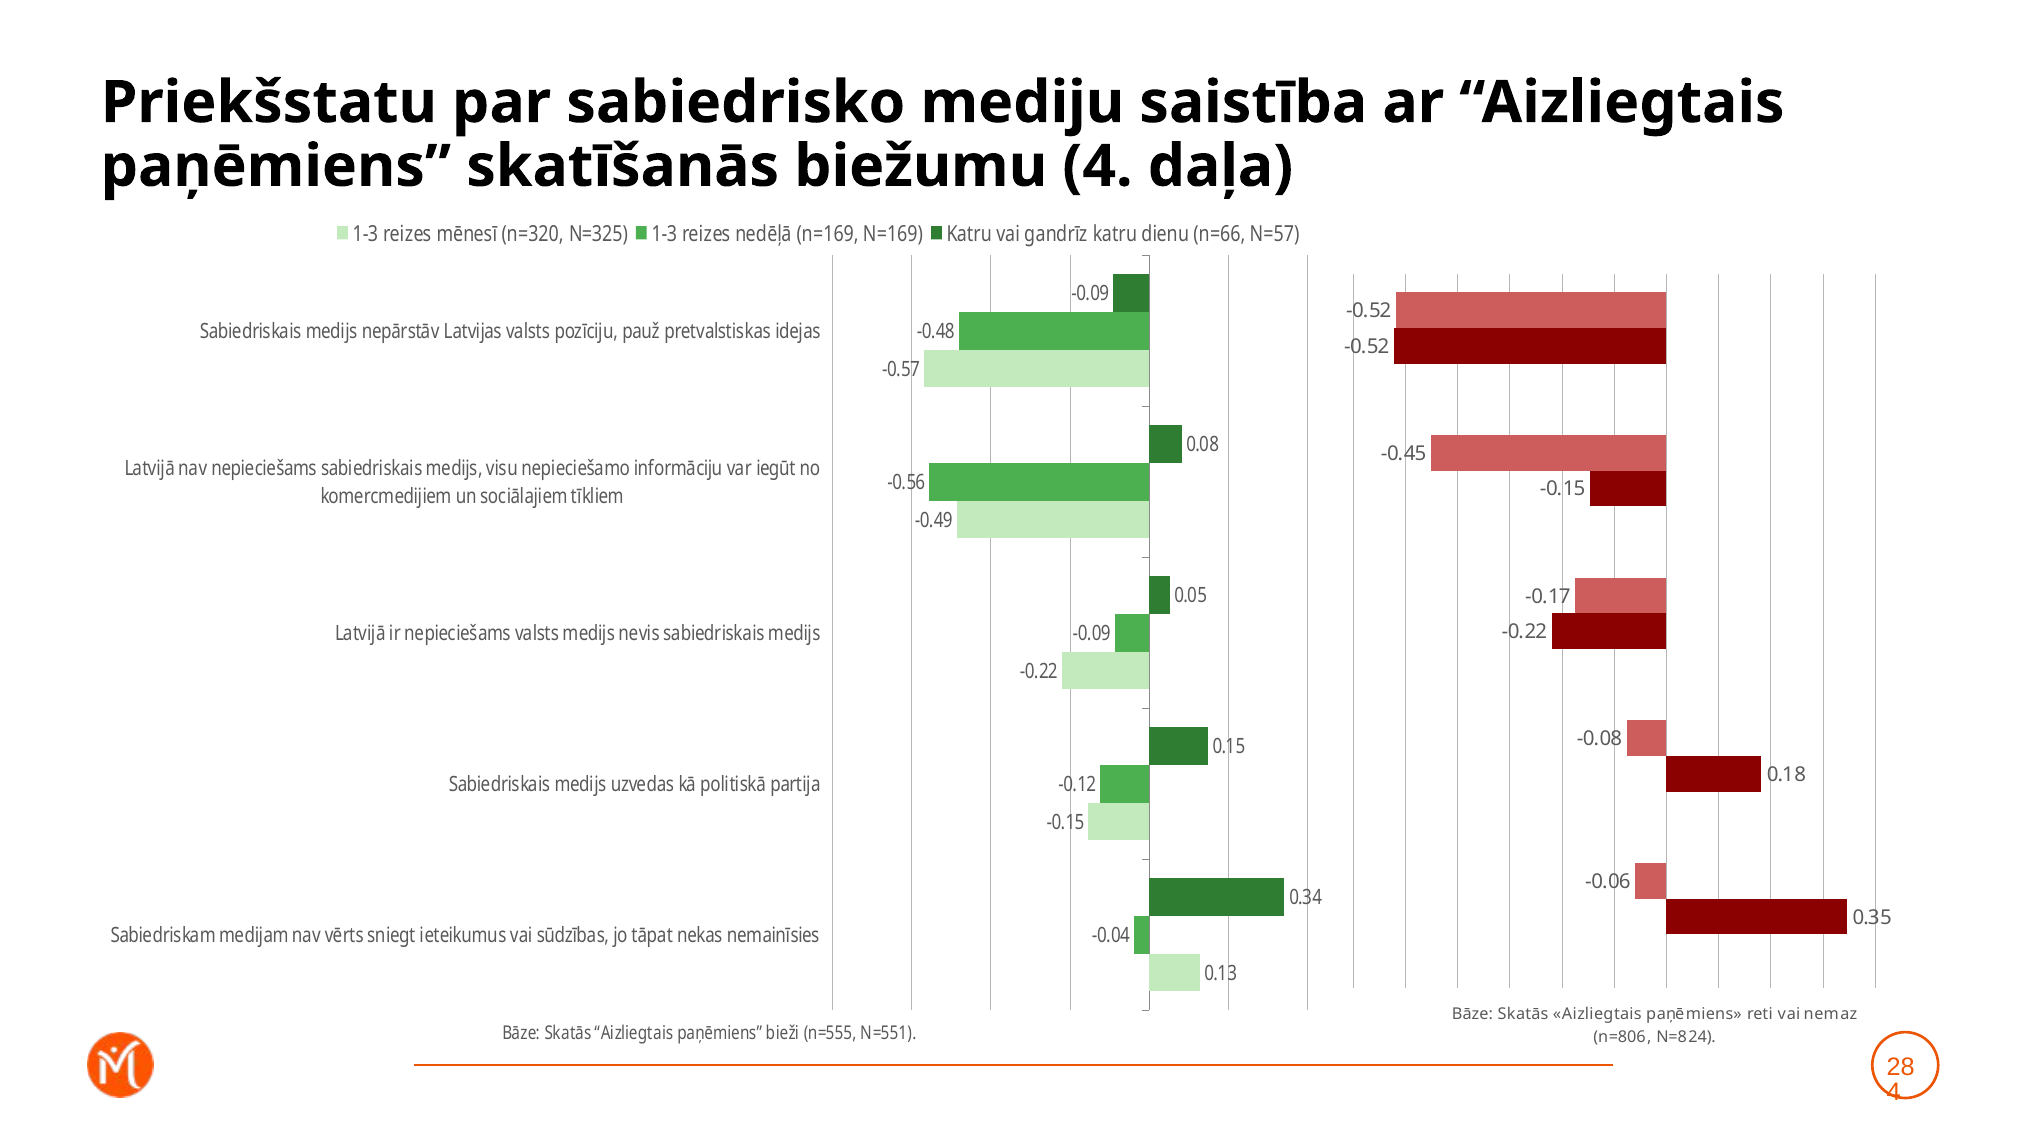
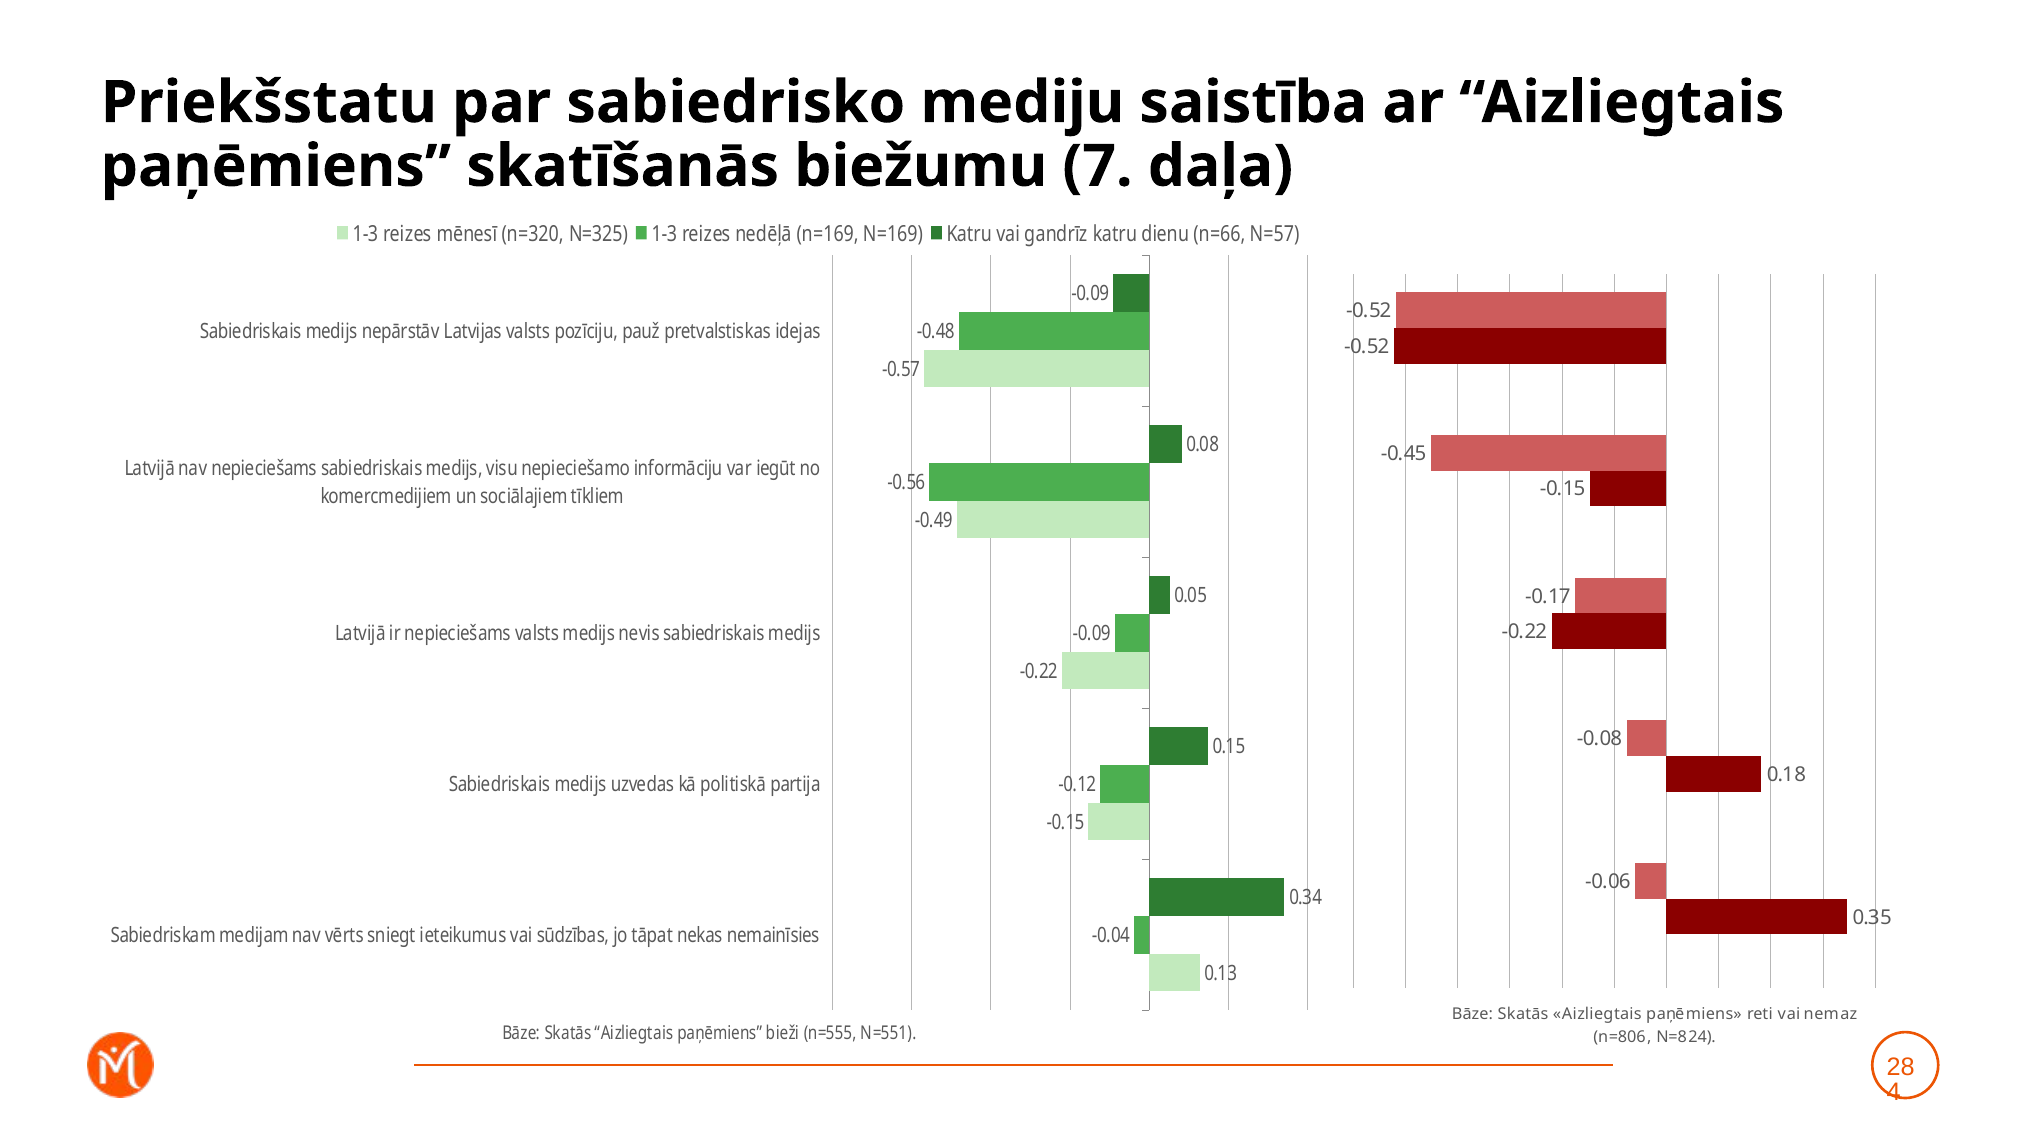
biežumu 4: 4 -> 7
